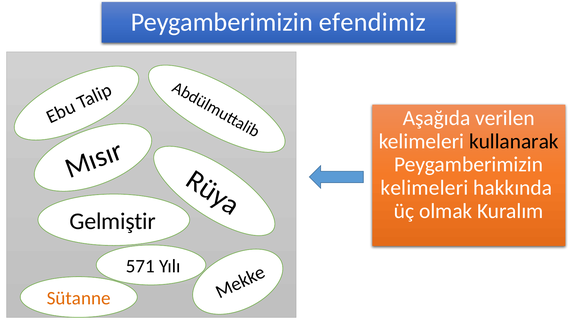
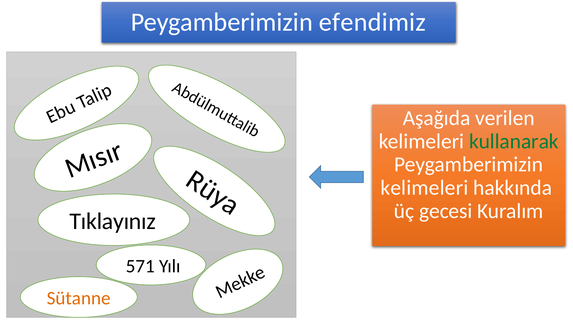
kullanarak colour: black -> green
olmak: olmak -> gecesi
Gelmiştir: Gelmiştir -> Tıklayınız
